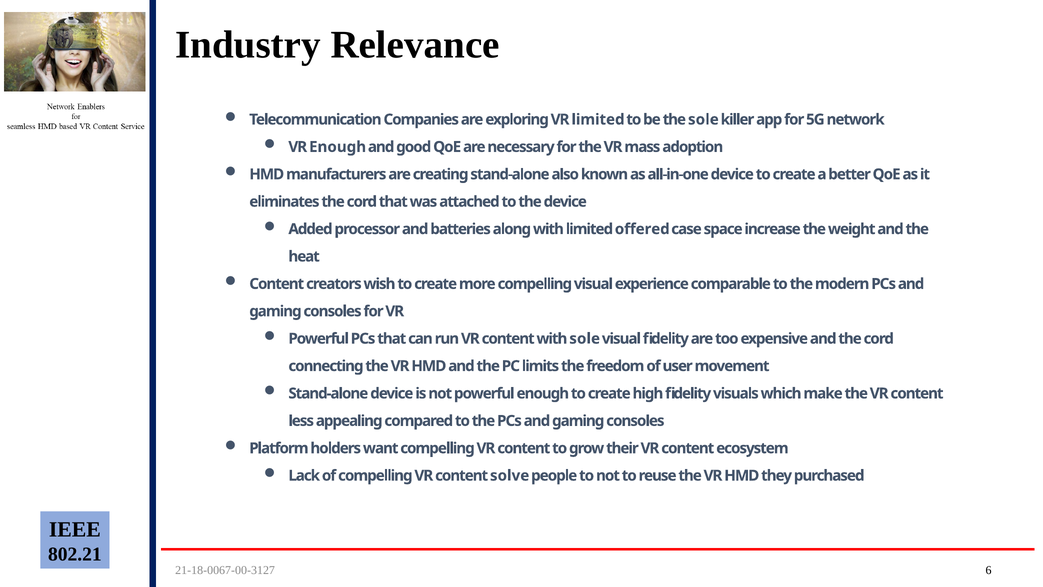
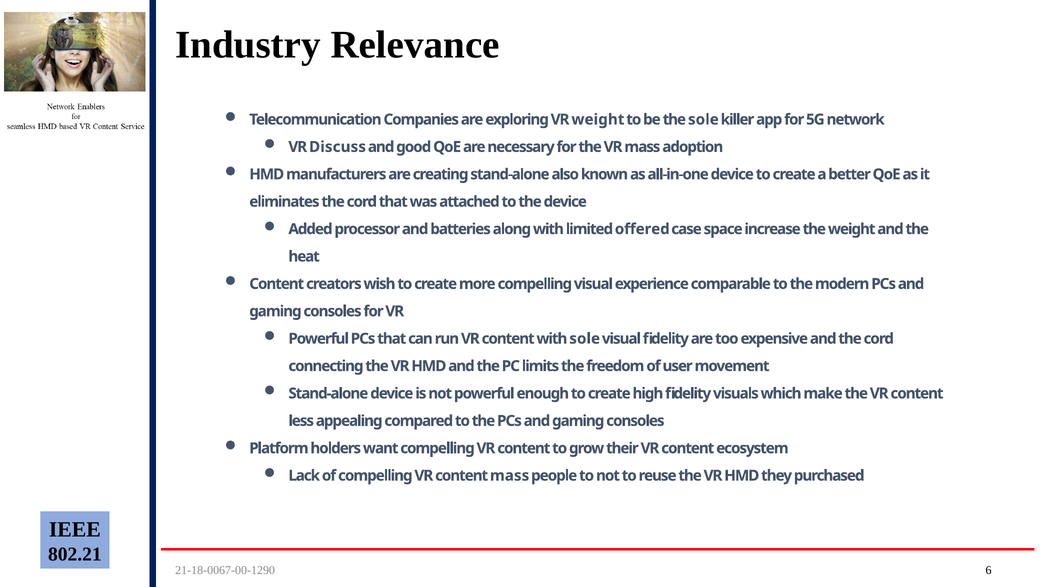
VR limited: limited -> weight
VR Enough: Enough -> Discuss
content solve: solve -> mass
21-18-0067-00-3127: 21-18-0067-00-3127 -> 21-18-0067-00-1290
